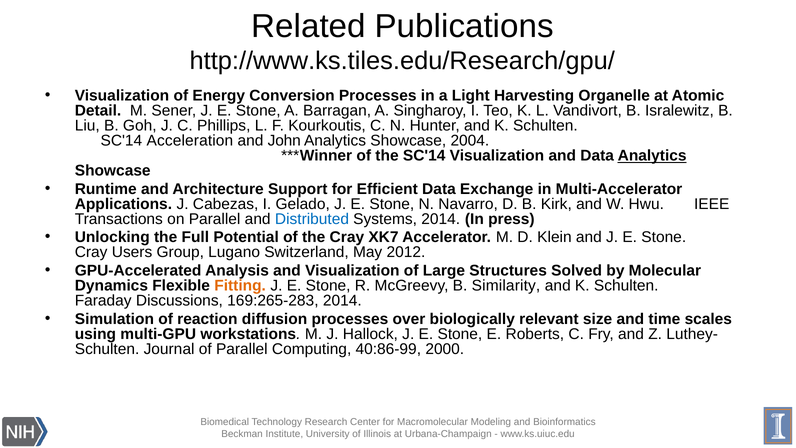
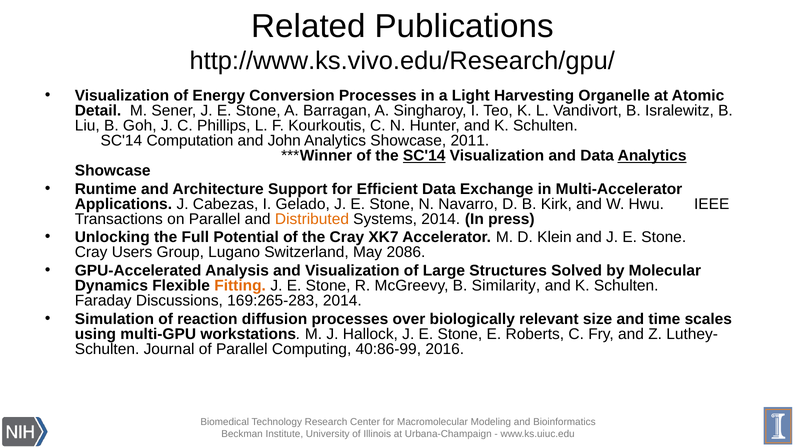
http://www.ks.tiles.edu/Research/gpu/: http://www.ks.tiles.edu/Research/gpu/ -> http://www.ks.vivo.edu/Research/gpu/
Acceleration: Acceleration -> Computation
2004: 2004 -> 2011
SC'14 at (424, 156) underline: none -> present
Distributed colour: blue -> orange
2012: 2012 -> 2086
2000: 2000 -> 2016
